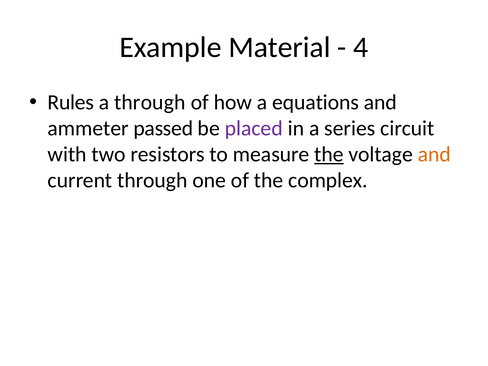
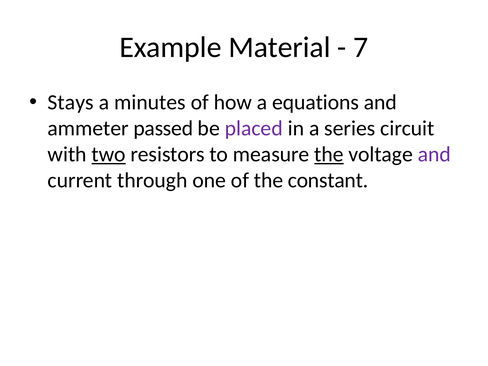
4: 4 -> 7
Rules: Rules -> Stays
a through: through -> minutes
two underline: none -> present
and at (434, 154) colour: orange -> purple
complex: complex -> constant
